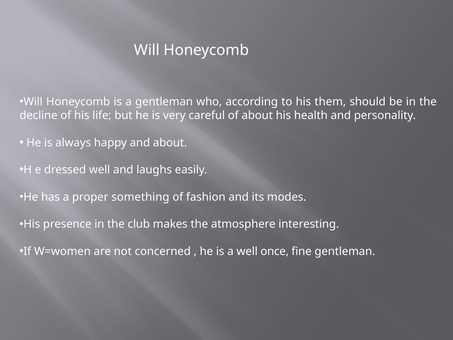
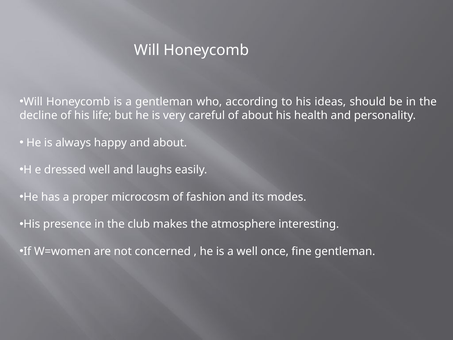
them: them -> ideas
something: something -> microcosm
